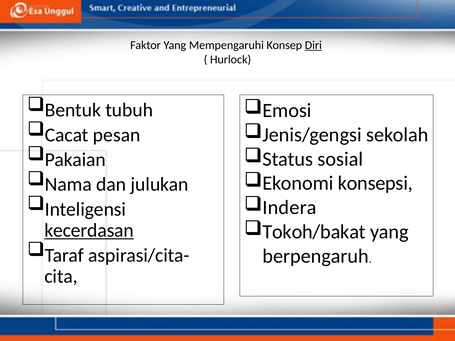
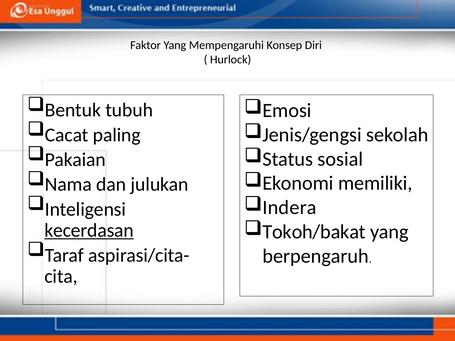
Diri underline: present -> none
pesan: pesan -> paling
konsepsi: konsepsi -> memiliki
